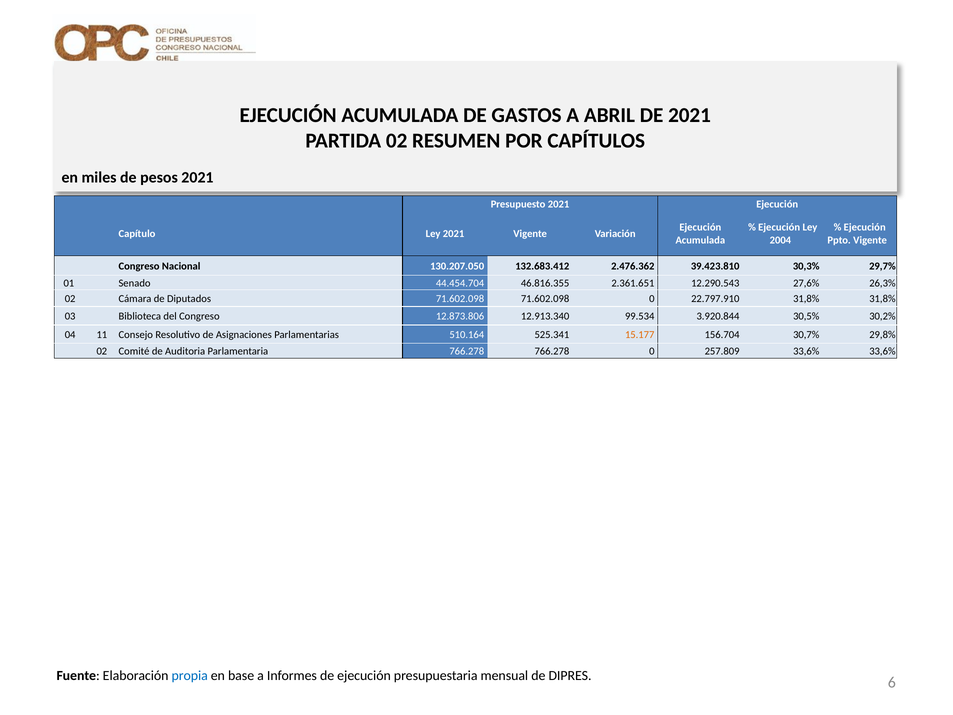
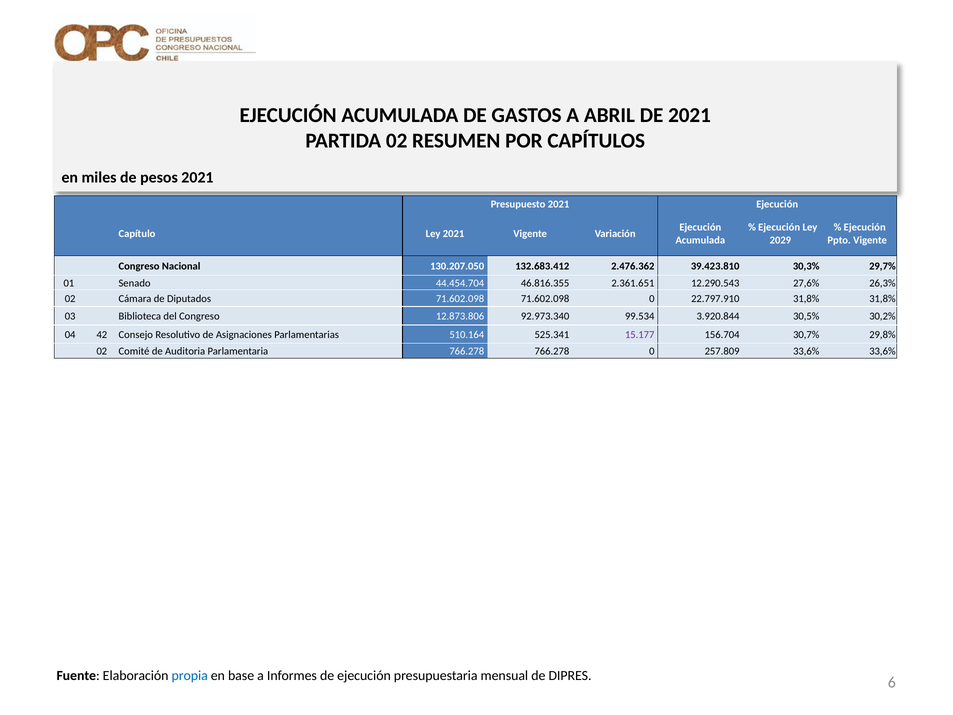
2004: 2004 -> 2029
12.913.340: 12.913.340 -> 92.973.340
11: 11 -> 42
15.177 colour: orange -> purple
